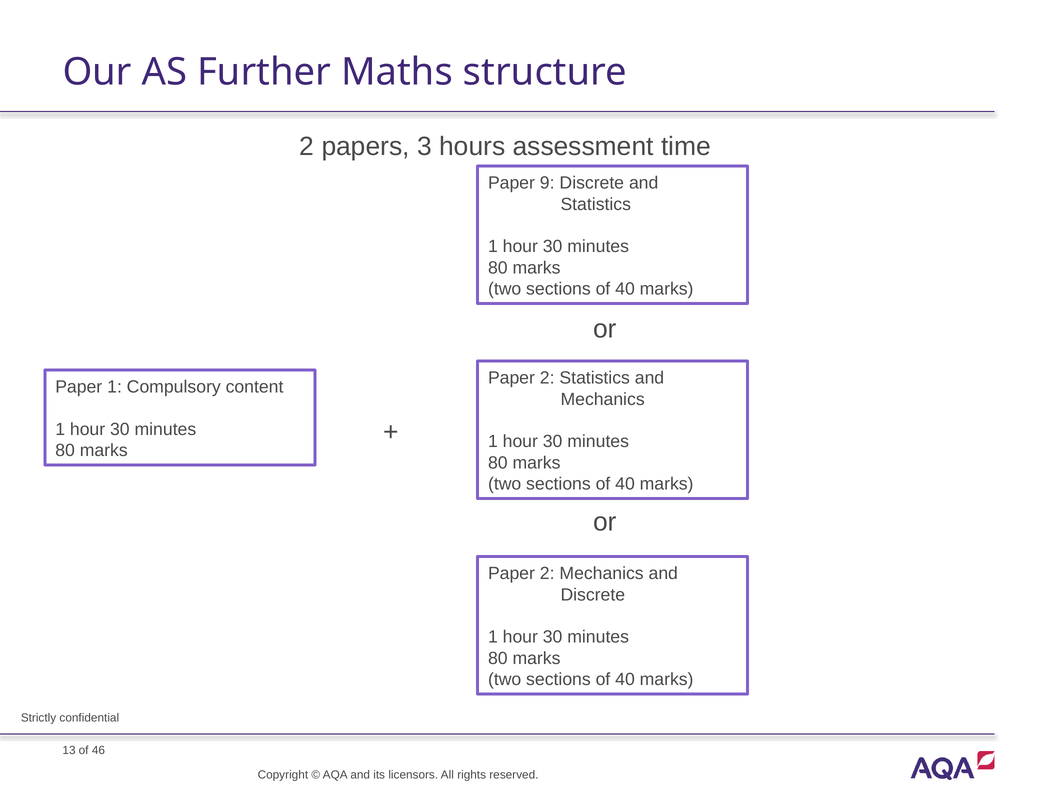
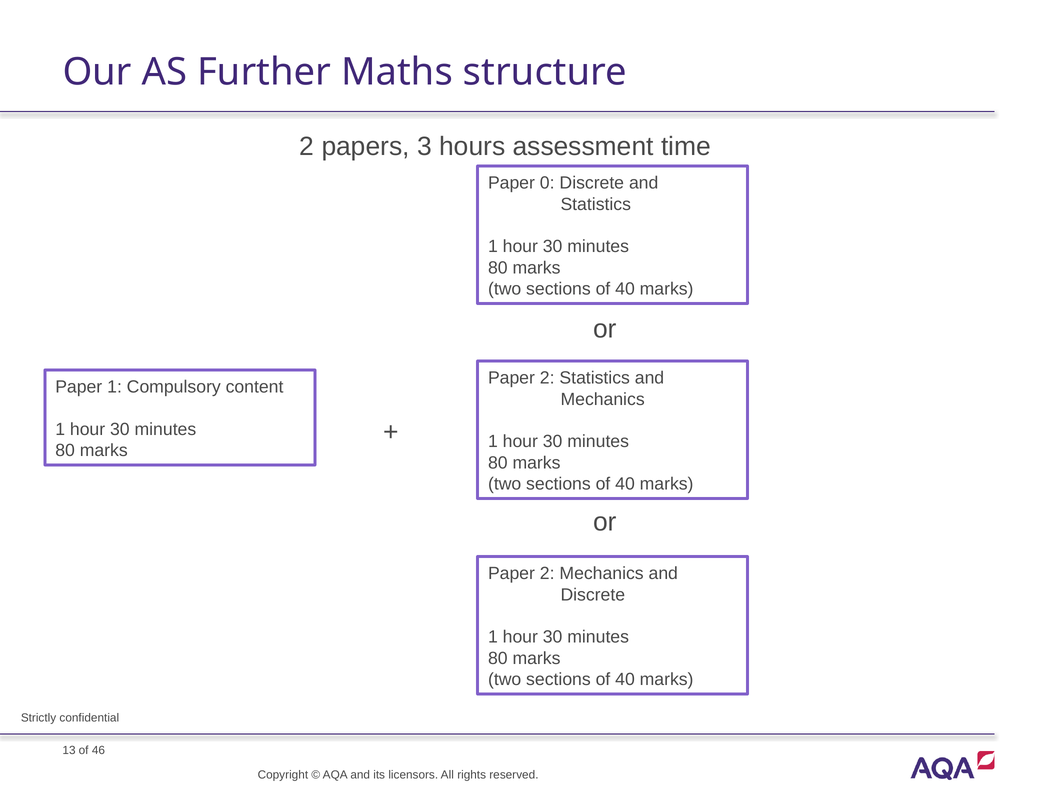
9: 9 -> 0
